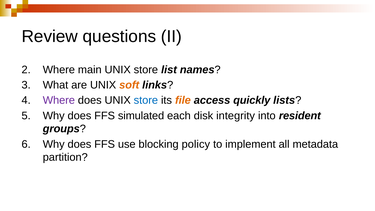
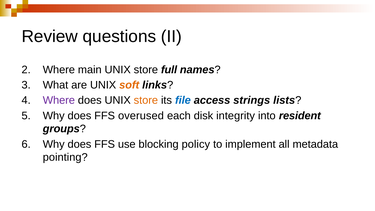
list: list -> full
store at (146, 100) colour: blue -> orange
file colour: orange -> blue
quickly: quickly -> strings
simulated: simulated -> overused
partition: partition -> pointing
